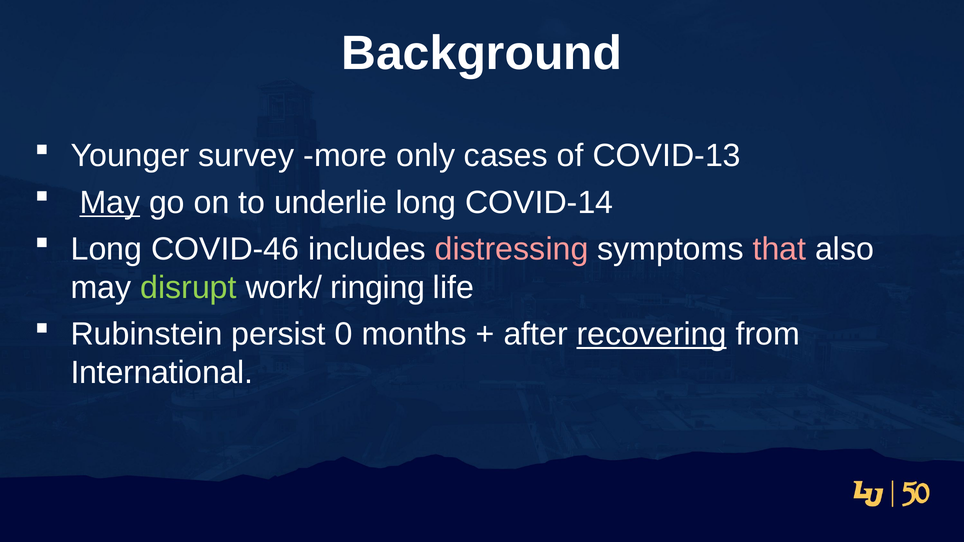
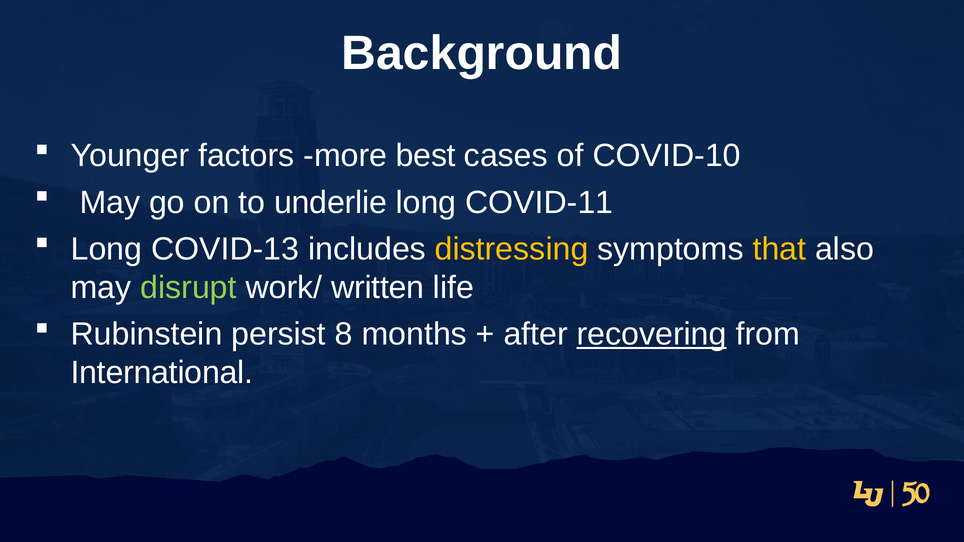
survey: survey -> factors
only: only -> best
COVID-13: COVID-13 -> COVID-10
May at (110, 203) underline: present -> none
COVID-14: COVID-14 -> COVID-11
COVID-46: COVID-46 -> COVID-13
distressing colour: pink -> yellow
that colour: pink -> yellow
ringing: ringing -> written
0: 0 -> 8
